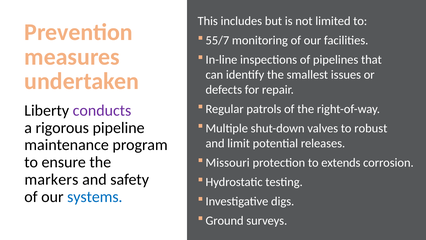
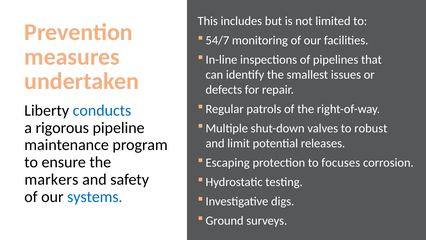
55/7: 55/7 -> 54/7
conducts colour: purple -> blue
Missouri: Missouri -> Escaping
extends: extends -> focuses
